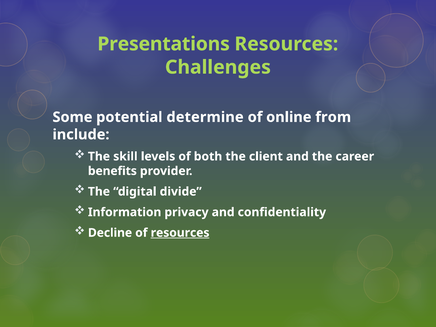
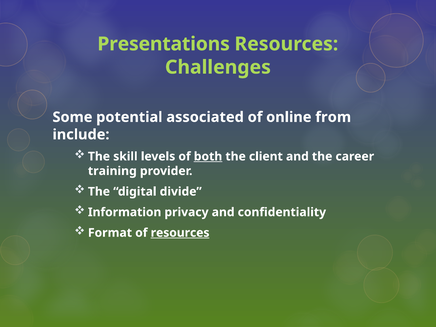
determine: determine -> associated
both underline: none -> present
benefits: benefits -> training
Decline: Decline -> Format
